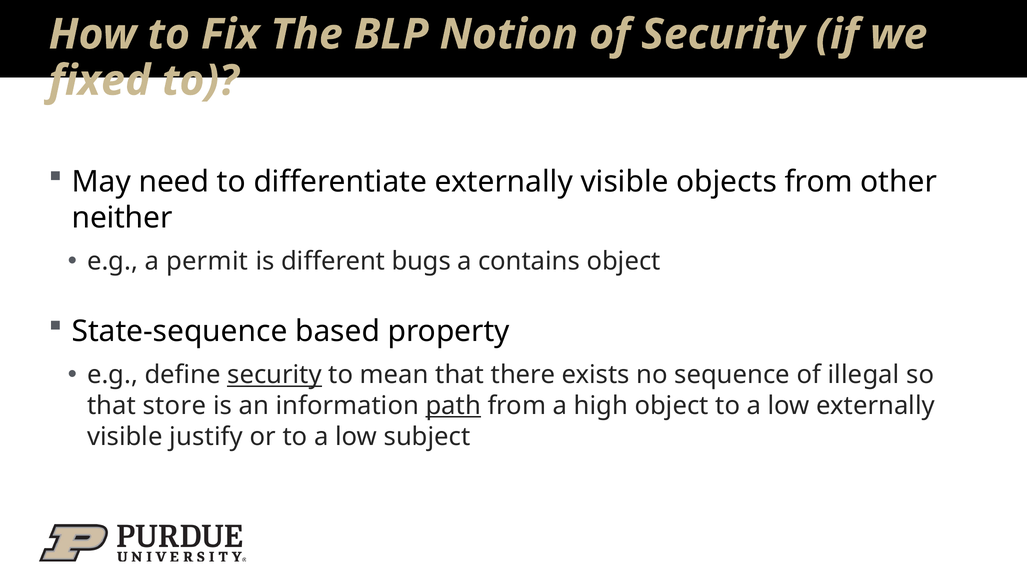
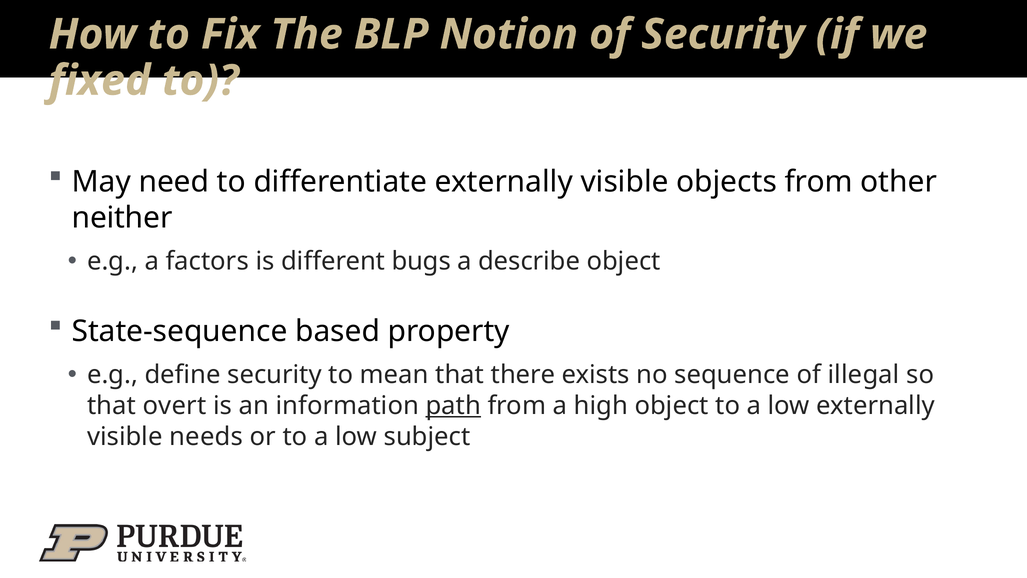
permit: permit -> factors
contains: contains -> describe
security at (275, 375) underline: present -> none
store: store -> overt
justify: justify -> needs
